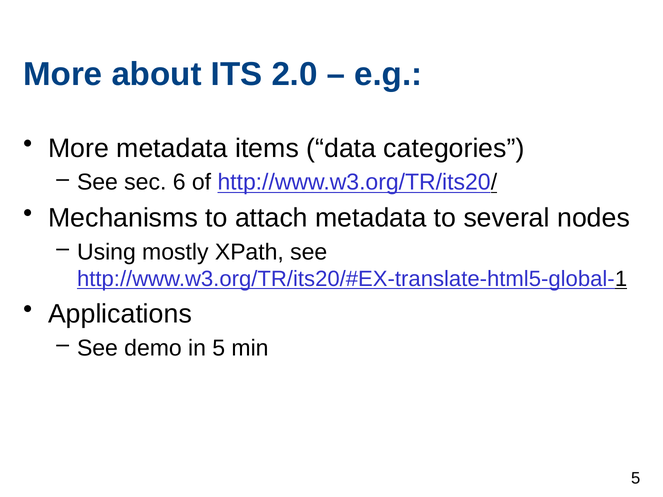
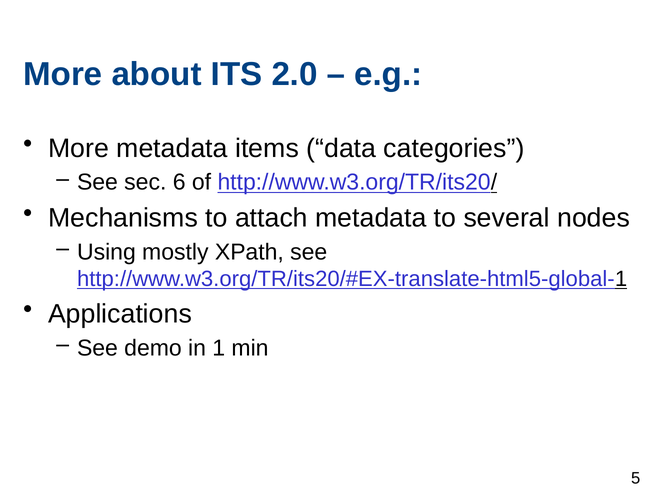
in 5: 5 -> 1
